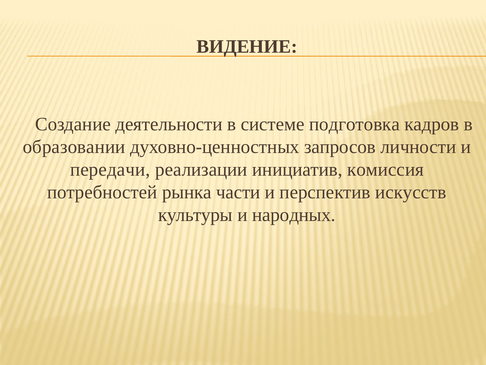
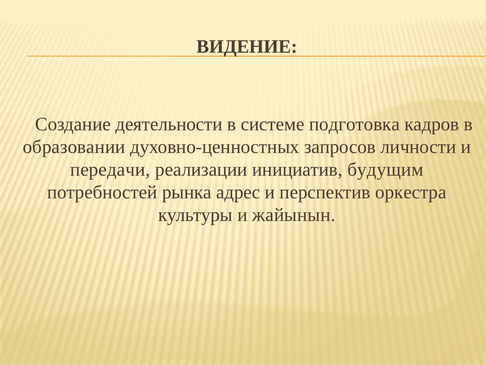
комиссия: комиссия -> будущим
части: части -> адрес
искусств: искусств -> оркестра
народных: народных -> жайынын
